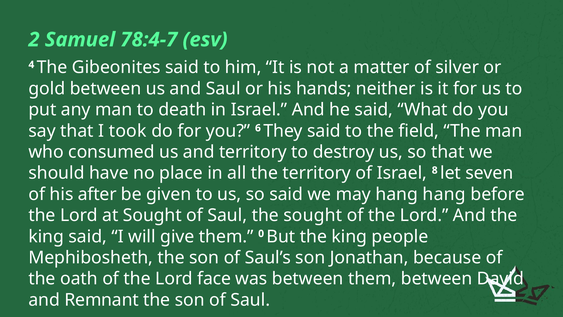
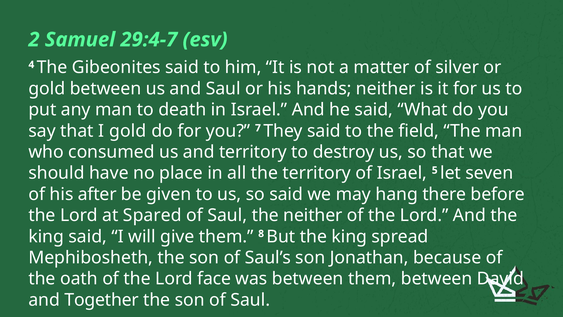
78:4-7: 78:4-7 -> 29:4-7
I took: took -> gold
6: 6 -> 7
8: 8 -> 5
hang hang: hang -> there
at Sought: Sought -> Spared
the sought: sought -> neither
0: 0 -> 8
people: people -> spread
Remnant: Remnant -> Together
